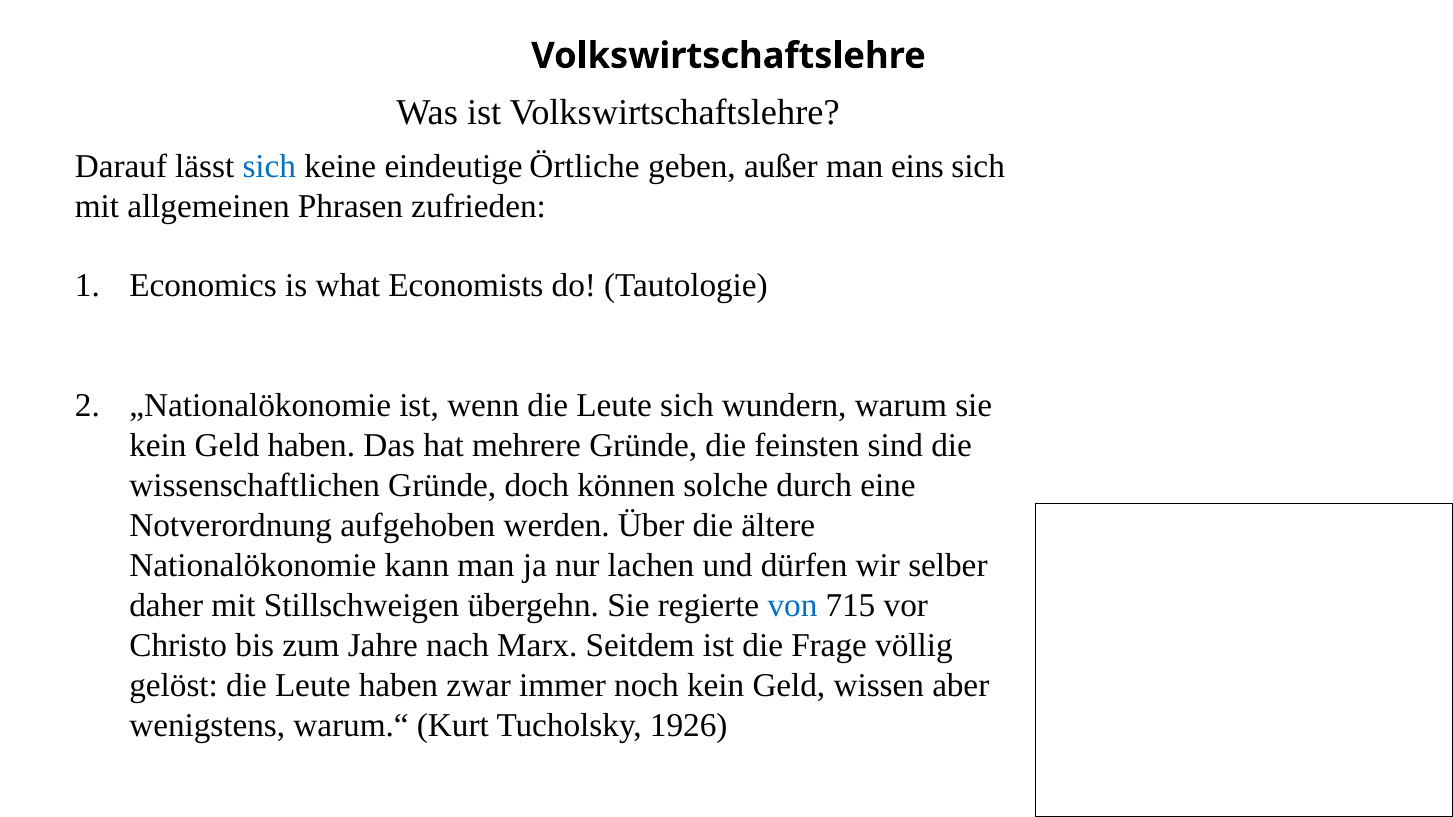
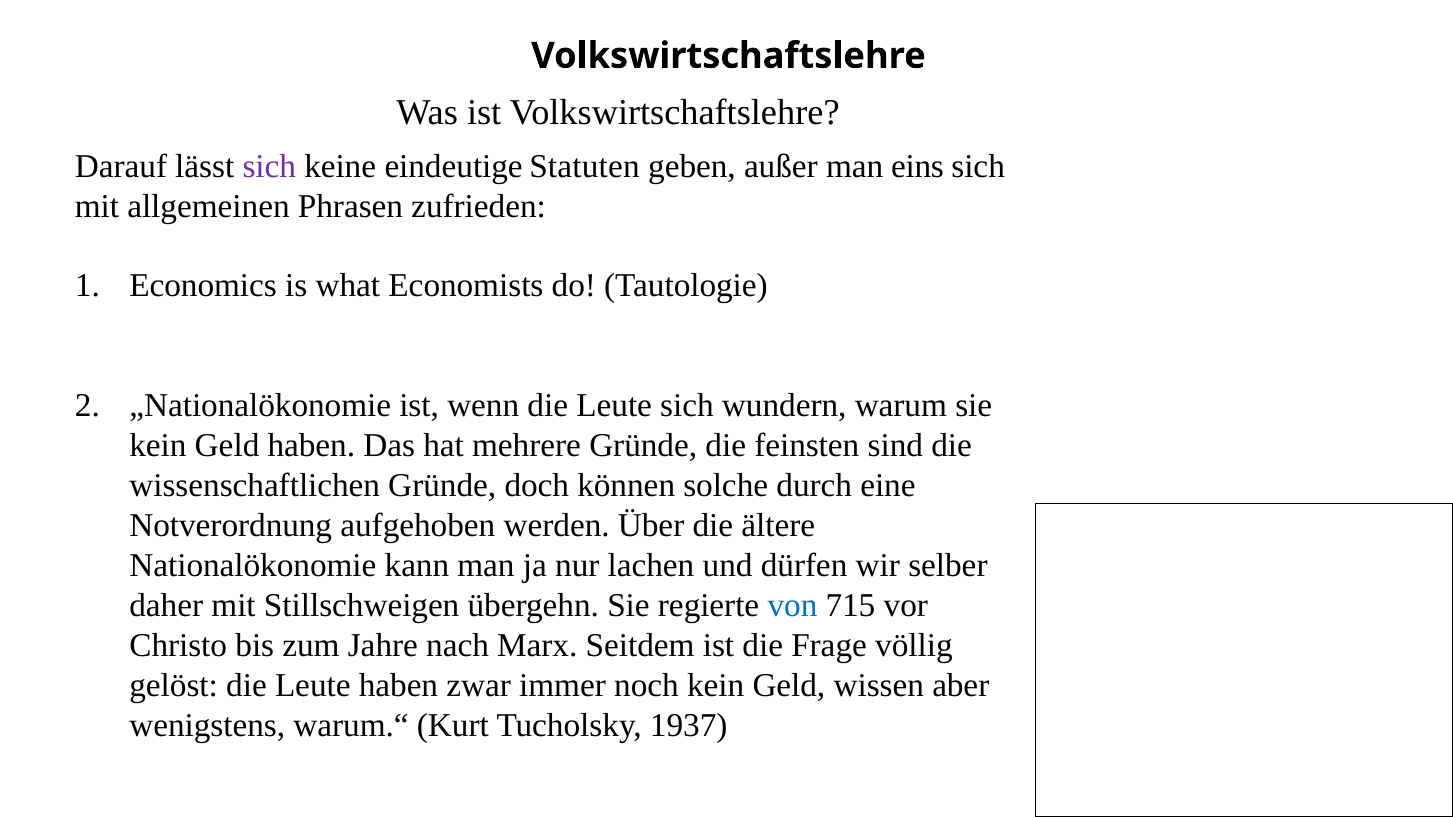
sich at (269, 166) colour: blue -> purple
Örtliche: Örtliche -> Statuten
1926: 1926 -> 1937
